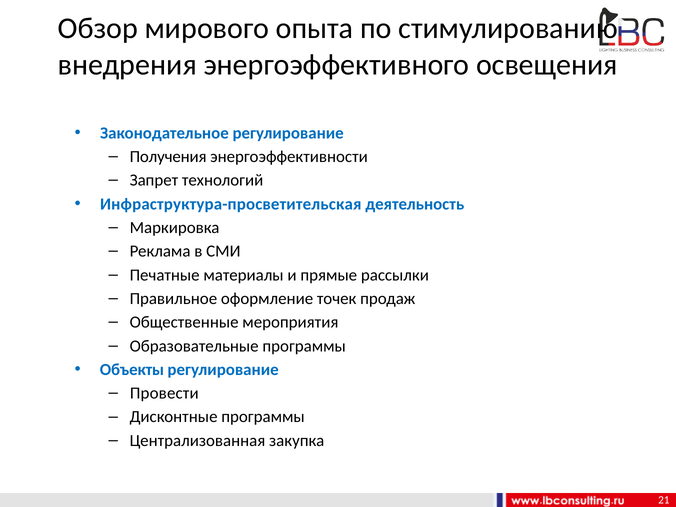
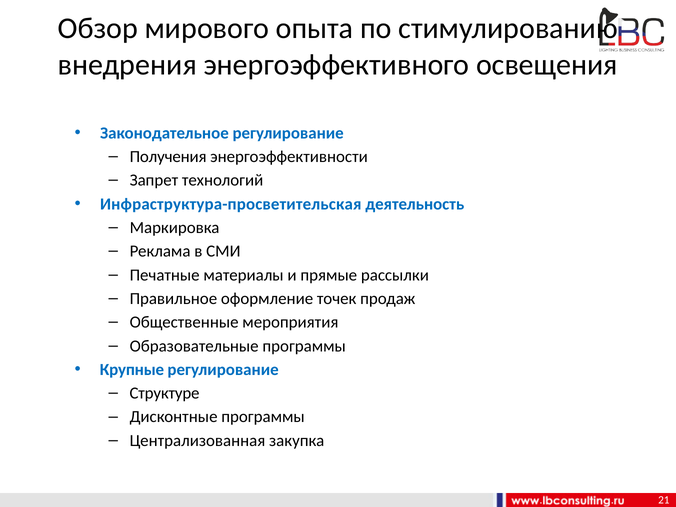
Объекты: Объекты -> Крупные
Провести: Провести -> Структуре
